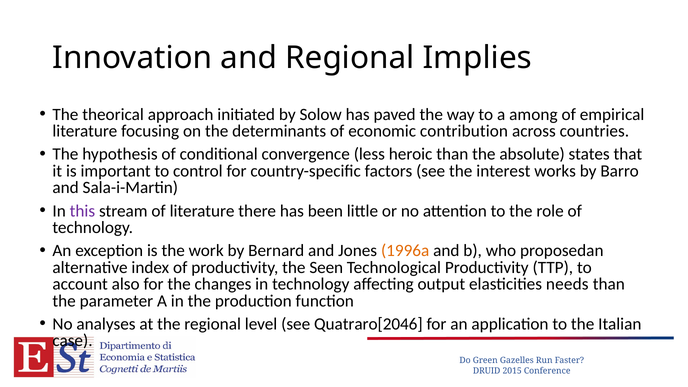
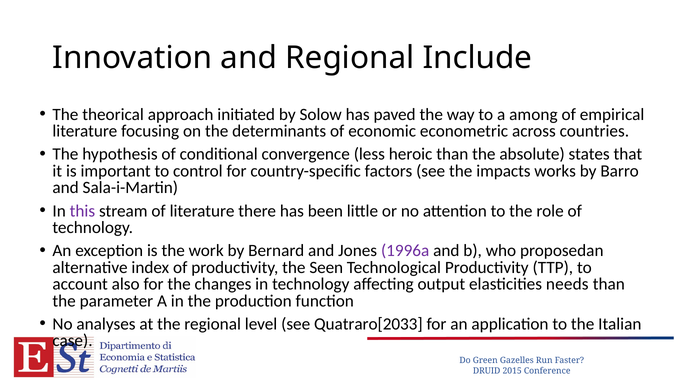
Implies: Implies -> Include
contribution: contribution -> econometric
interest: interest -> impacts
1996a colour: orange -> purple
Quatraro[2046: Quatraro[2046 -> Quatraro[2033
